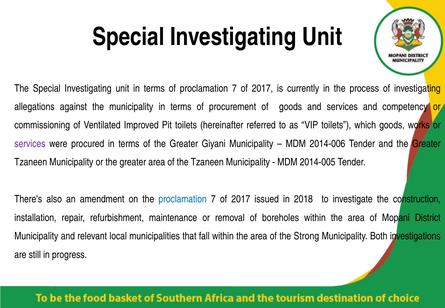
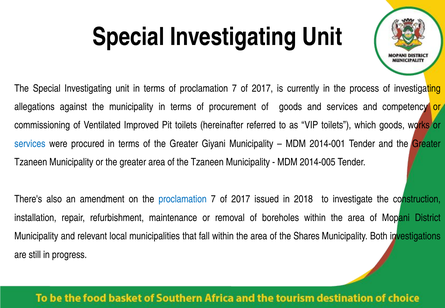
services at (30, 144) colour: purple -> blue
2014-006: 2014-006 -> 2014-001
Strong: Strong -> Shares
